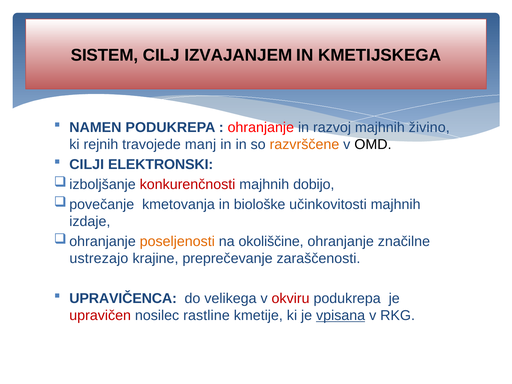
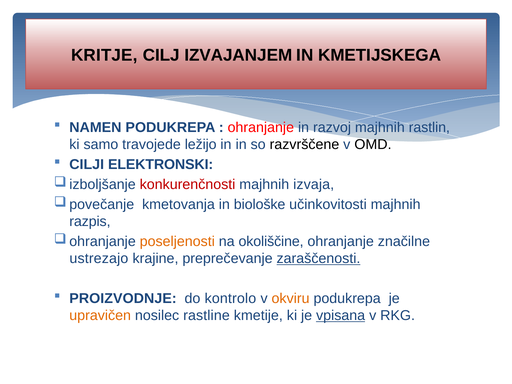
SISTEM: SISTEM -> KRITJE
živino: živino -> rastlin
rejnih: rejnih -> samo
manj: manj -> ležijo
razvrščene colour: orange -> black
dobijo: dobijo -> izvaja
izdaje: izdaje -> razpis
zaraščenosti underline: none -> present
UPRAVIČENCA: UPRAVIČENCA -> PROIZVODNJE
velikega: velikega -> kontrolo
okviru colour: red -> orange
upravičen colour: red -> orange
